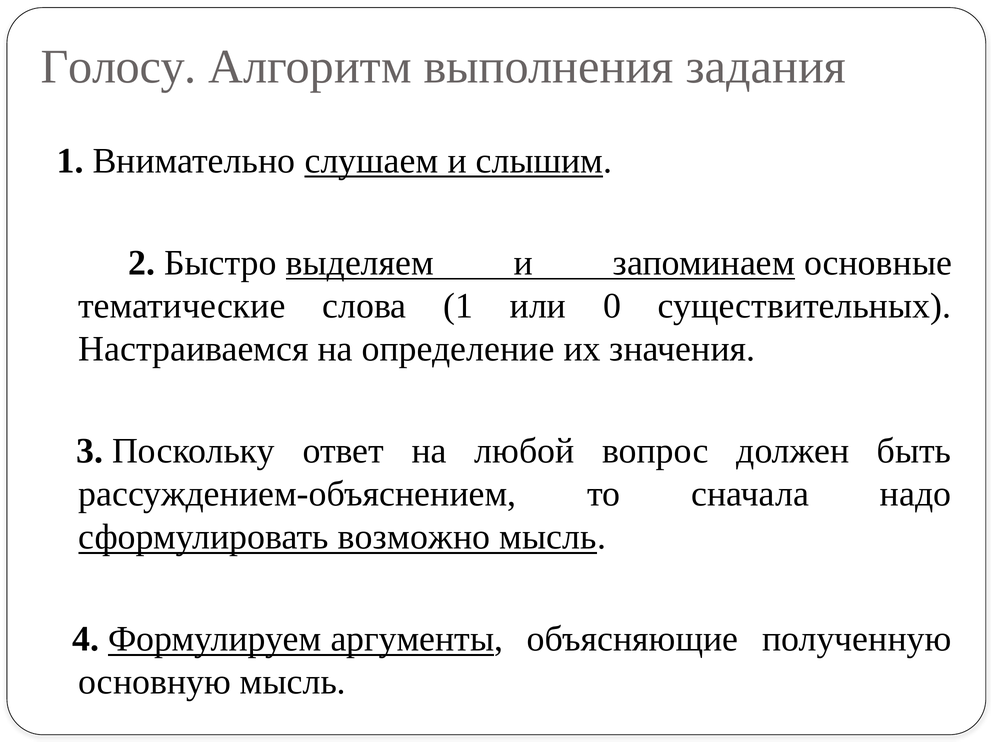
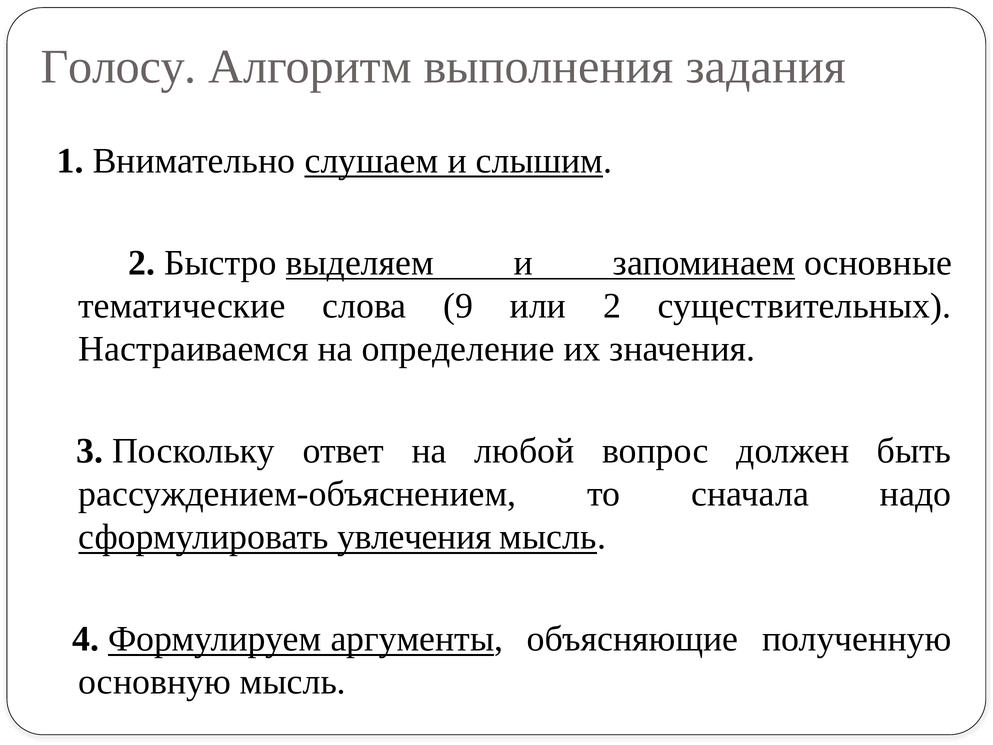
слова 1: 1 -> 9
или 0: 0 -> 2
возможно: возможно -> увлечения
